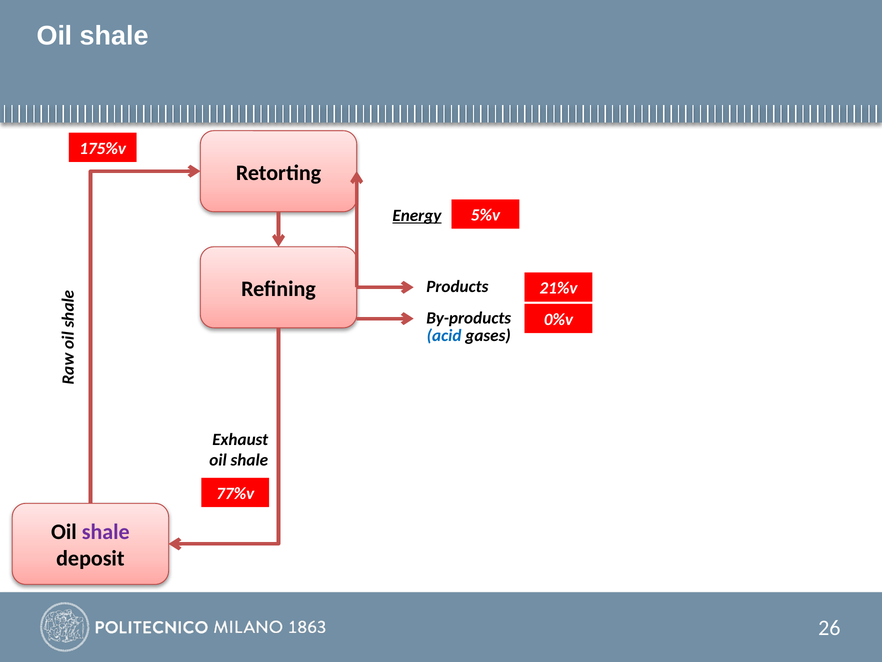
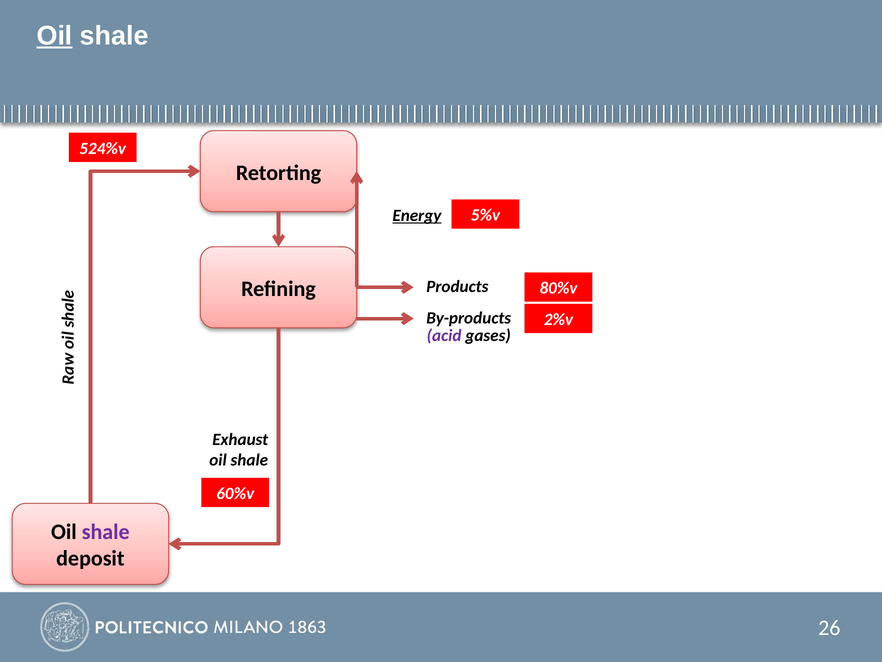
Oil at (55, 36) underline: none -> present
175%v: 175%v -> 524%v
21%v: 21%v -> 80%v
0%v: 0%v -> 2%v
acid colour: blue -> purple
77%v: 77%v -> 60%v
